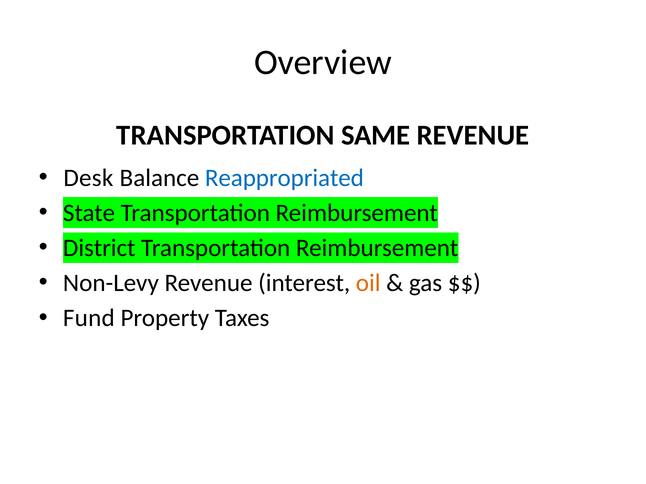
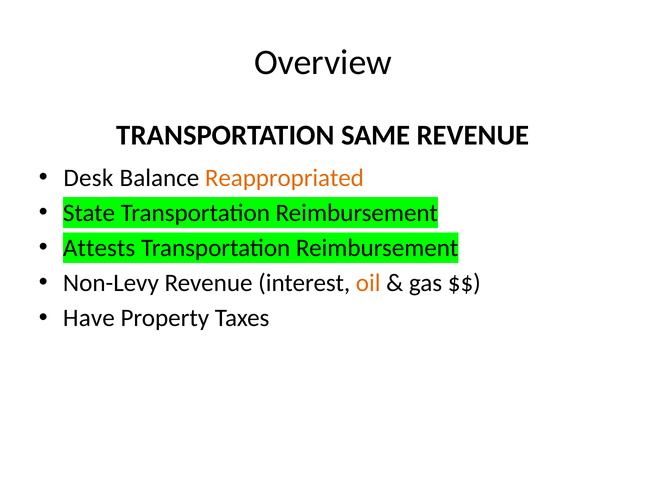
Reappropriated colour: blue -> orange
District: District -> Attests
Fund: Fund -> Have
